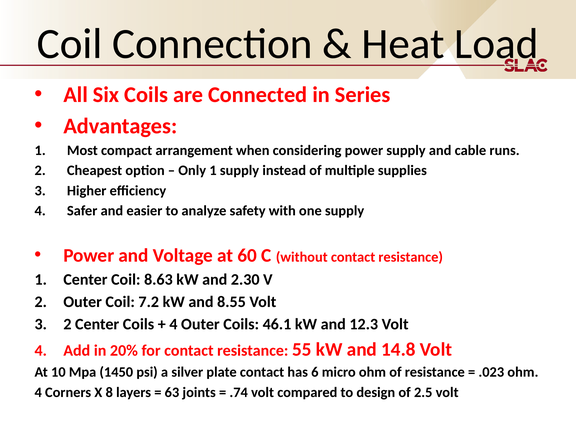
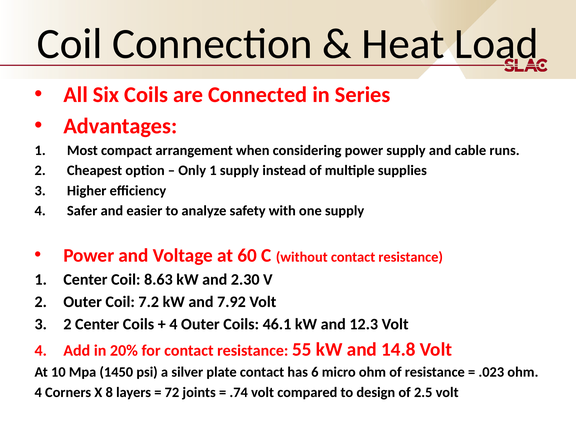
8.55: 8.55 -> 7.92
63: 63 -> 72
